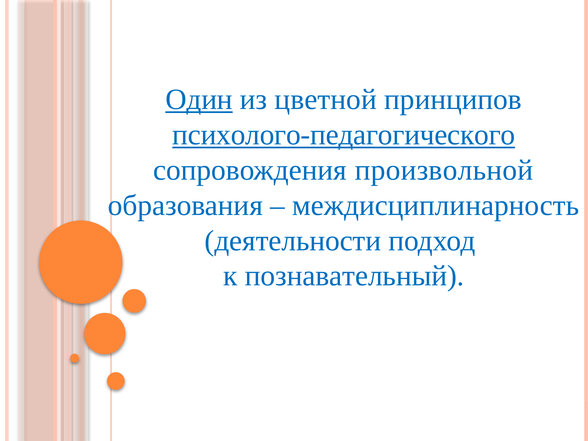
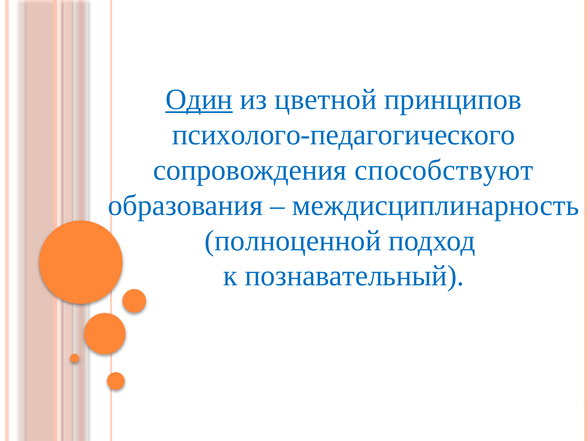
психолого-педагогического underline: present -> none
произвольной: произвольной -> способствуют
деятельности: деятельности -> полноценной
